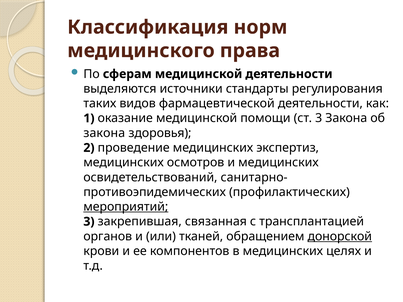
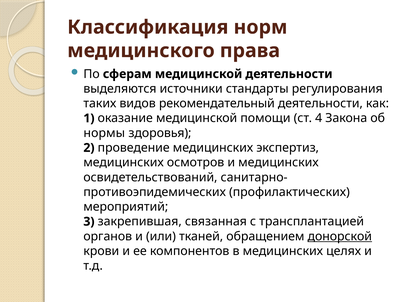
фармацевтической: фармацевтической -> рекомендательный
ст 3: 3 -> 4
закона at (104, 133): закона -> нормы
мероприятий underline: present -> none
